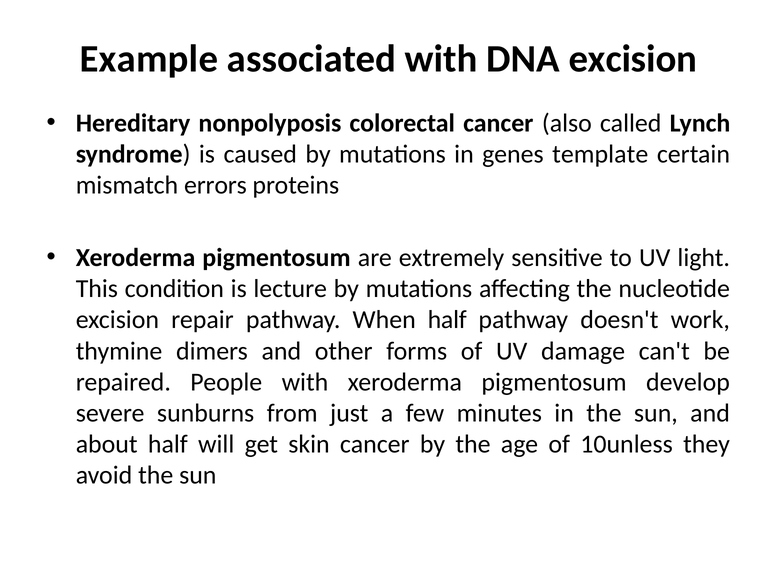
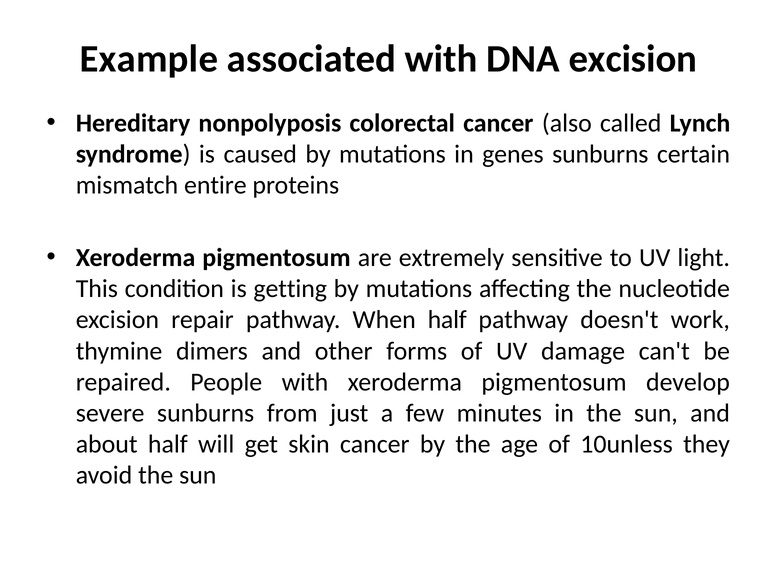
genes template: template -> sunburns
errors: errors -> entire
lecture: lecture -> getting
